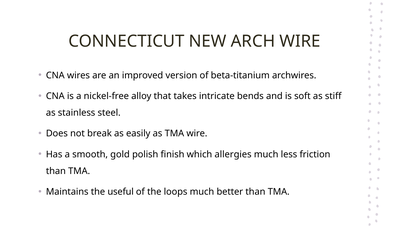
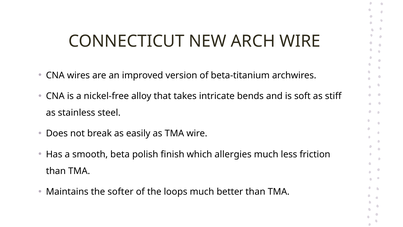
gold: gold -> beta
useful: useful -> softer
